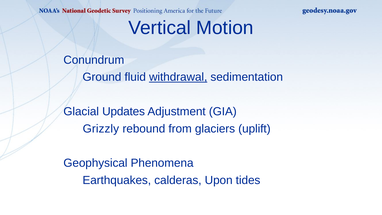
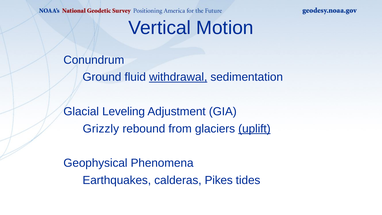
Updates: Updates -> Leveling
uplift underline: none -> present
Upon: Upon -> Pikes
